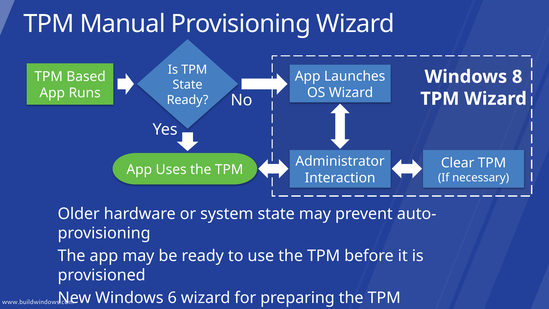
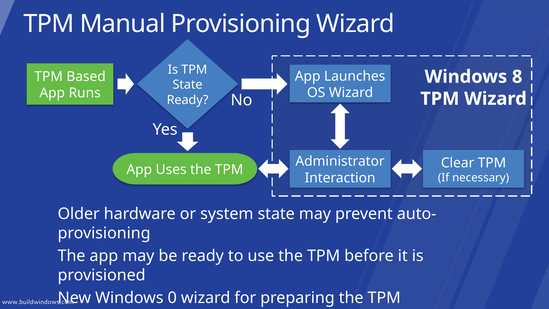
6: 6 -> 0
